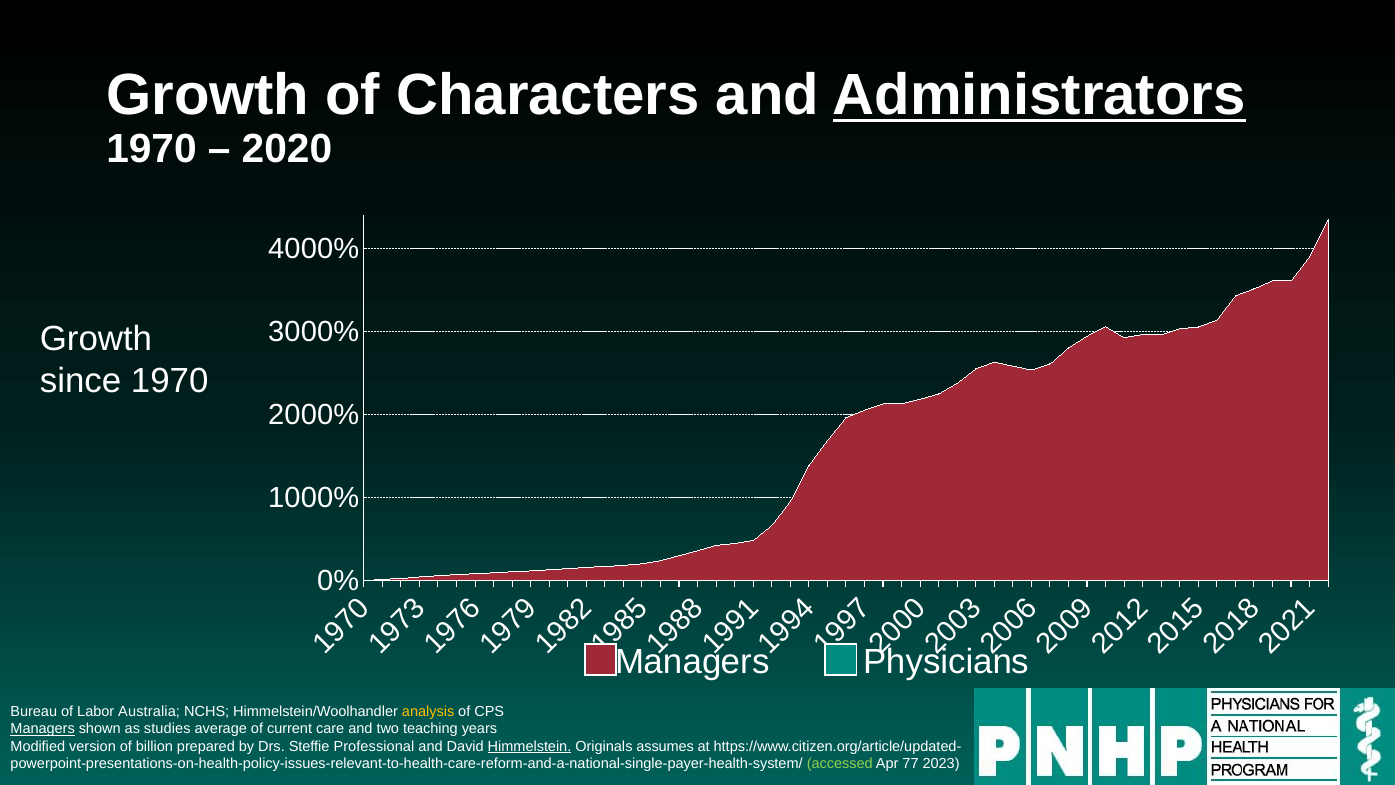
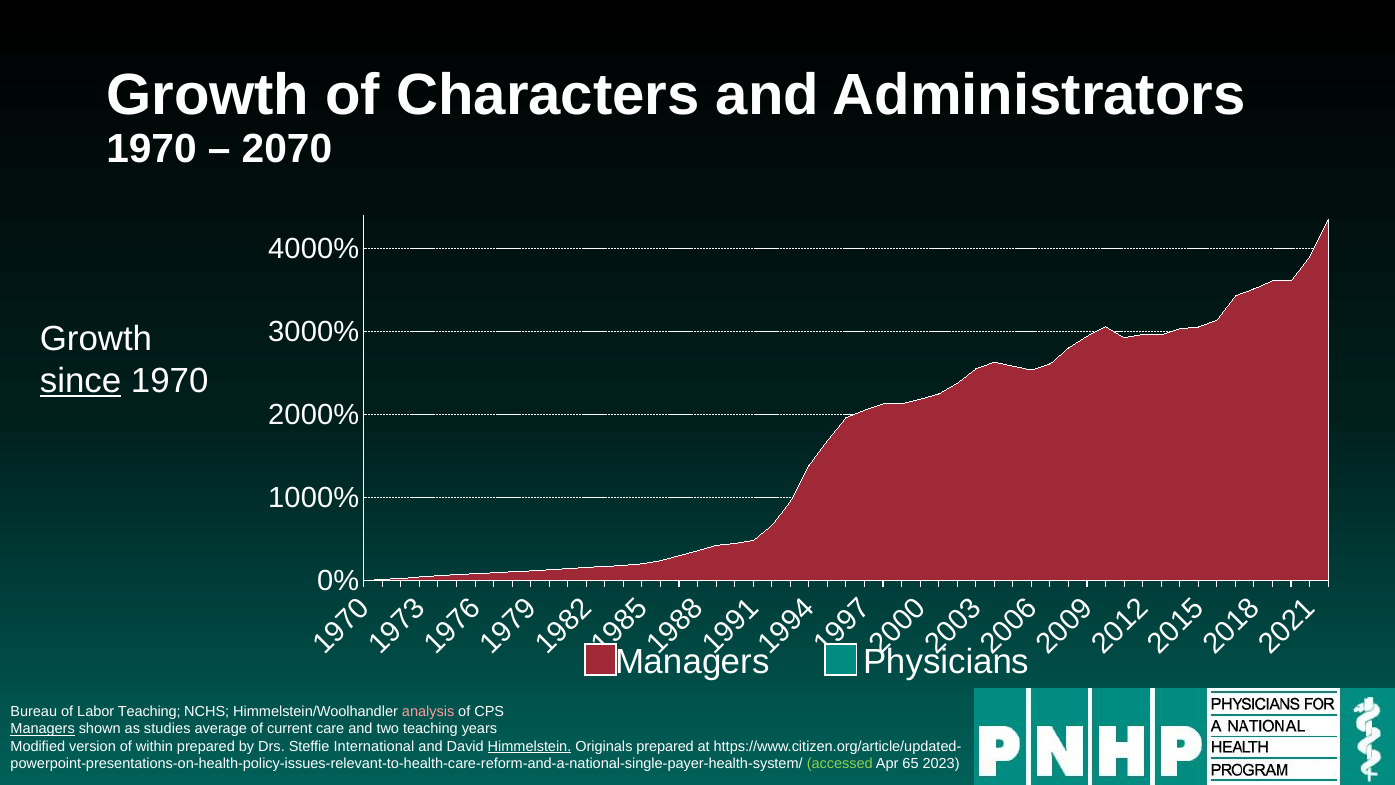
Administrators underline: present -> none
2020: 2020 -> 2070
since underline: none -> present
Labor Australia: Australia -> Teaching
analysis colour: yellow -> pink
billion: billion -> within
Professional: Professional -> International
Originals assumes: assumes -> prepared
77: 77 -> 65
